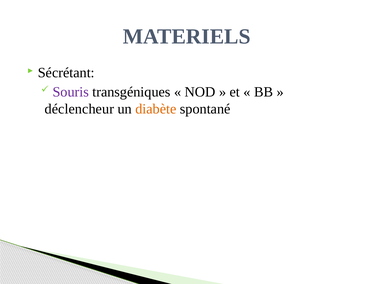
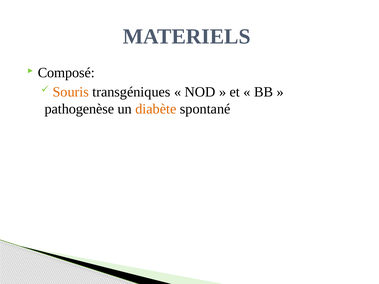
Sécrétant: Sécrétant -> Composé
Souris colour: purple -> orange
déclencheur: déclencheur -> pathogenèse
